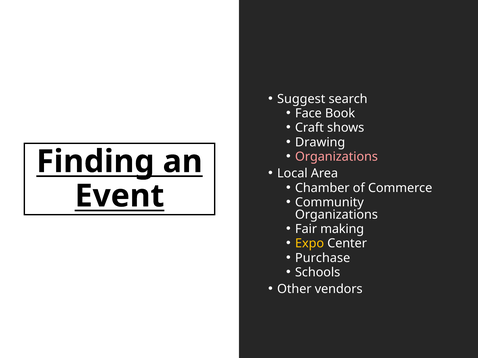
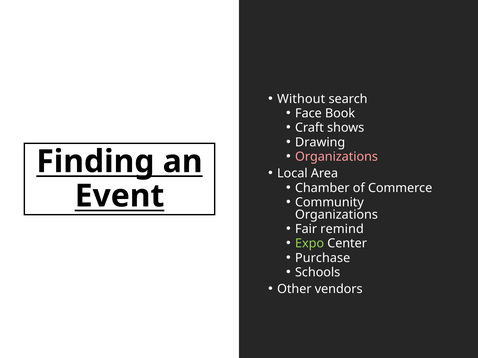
Suggest: Suggest -> Without
making: making -> remind
Expo colour: yellow -> light green
